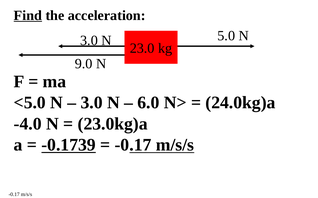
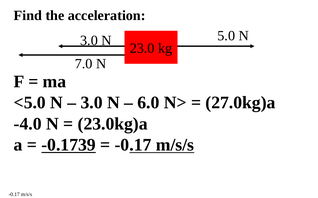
Find underline: present -> none
9.0: 9.0 -> 7.0
24.0kg)a: 24.0kg)a -> 27.0kg)a
